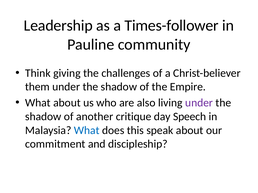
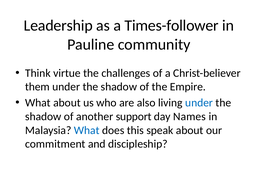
giving: giving -> virtue
under at (199, 103) colour: purple -> blue
critique: critique -> support
Speech: Speech -> Names
